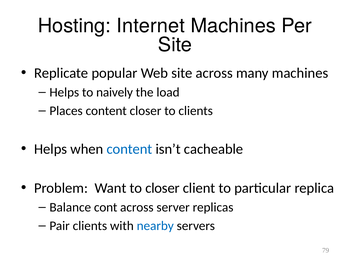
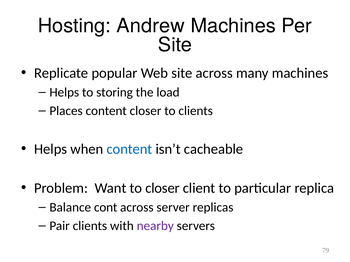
Internet: Internet -> Andrew
naively: naively -> storing
nearby colour: blue -> purple
